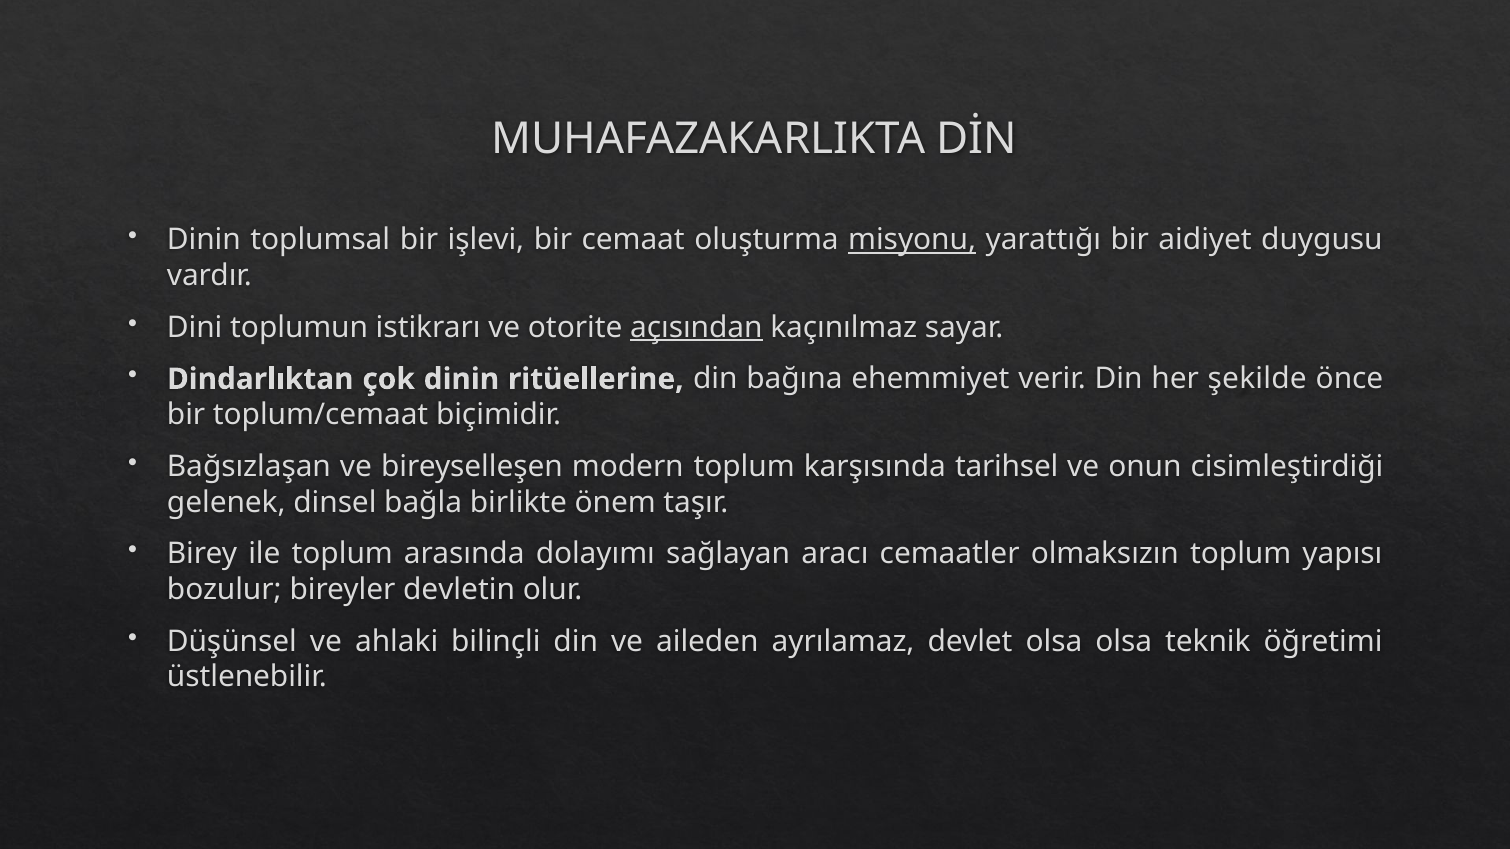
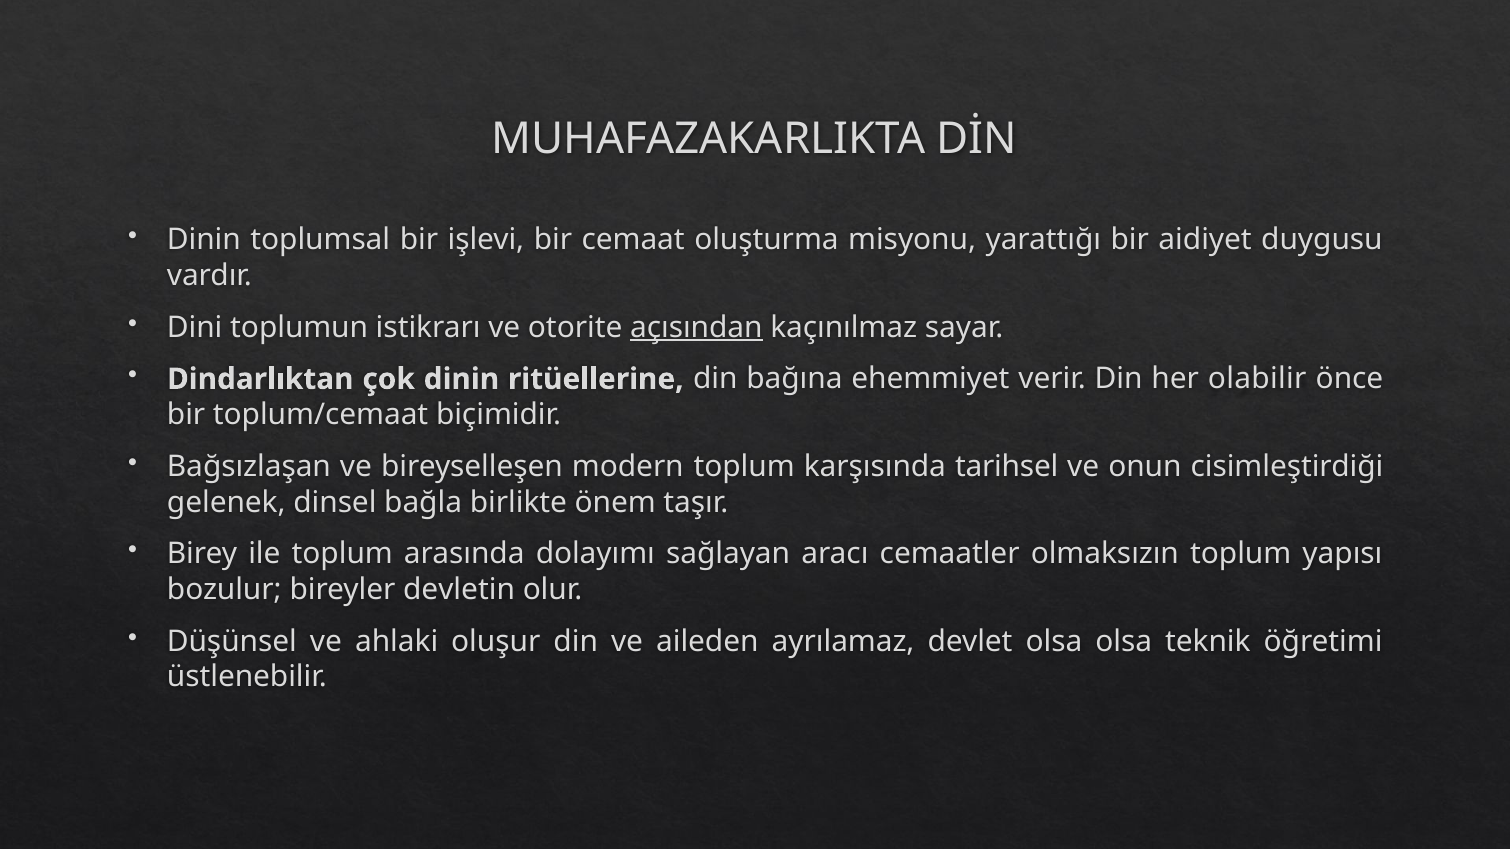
misyonu underline: present -> none
şekilde: şekilde -> olabilir
bilinçli: bilinçli -> oluşur
